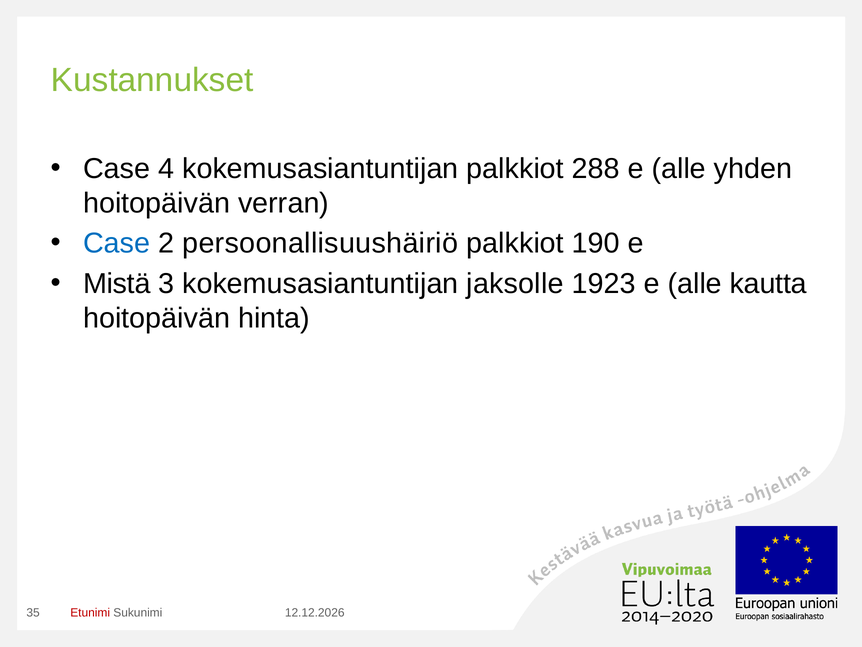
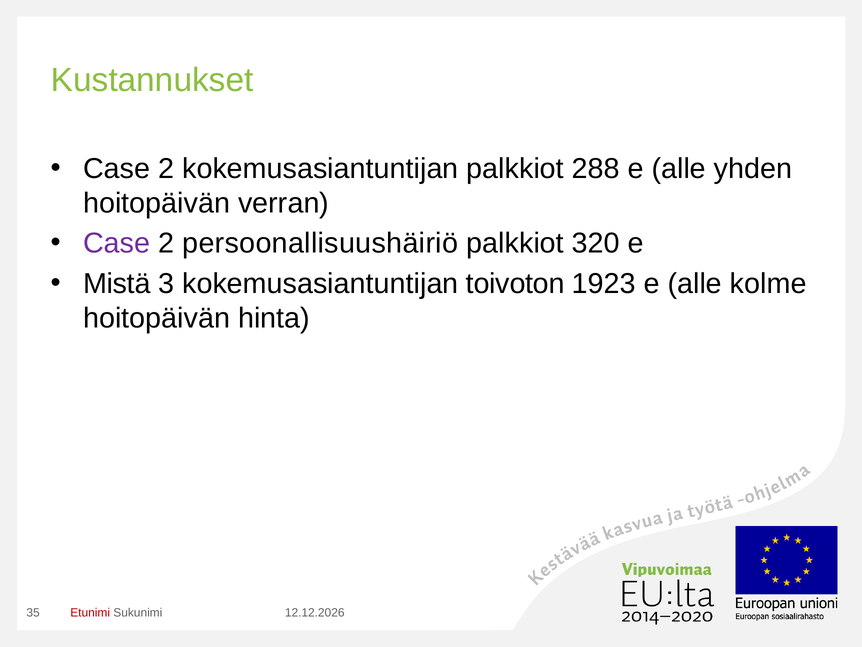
4 at (166, 169): 4 -> 2
Case at (117, 243) colour: blue -> purple
190: 190 -> 320
jaksolle: jaksolle -> toivoton
kautta: kautta -> kolme
